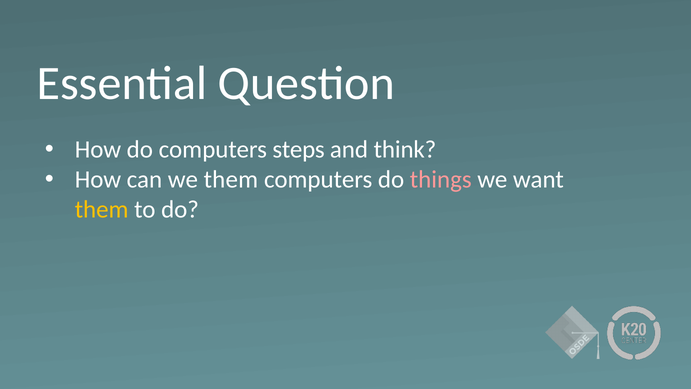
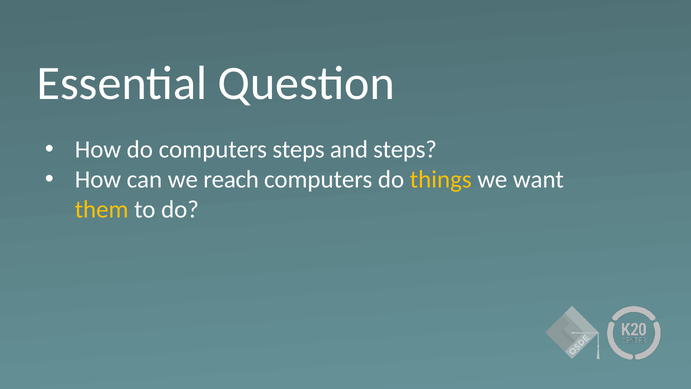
and think: think -> steps
we them: them -> reach
things colour: pink -> yellow
